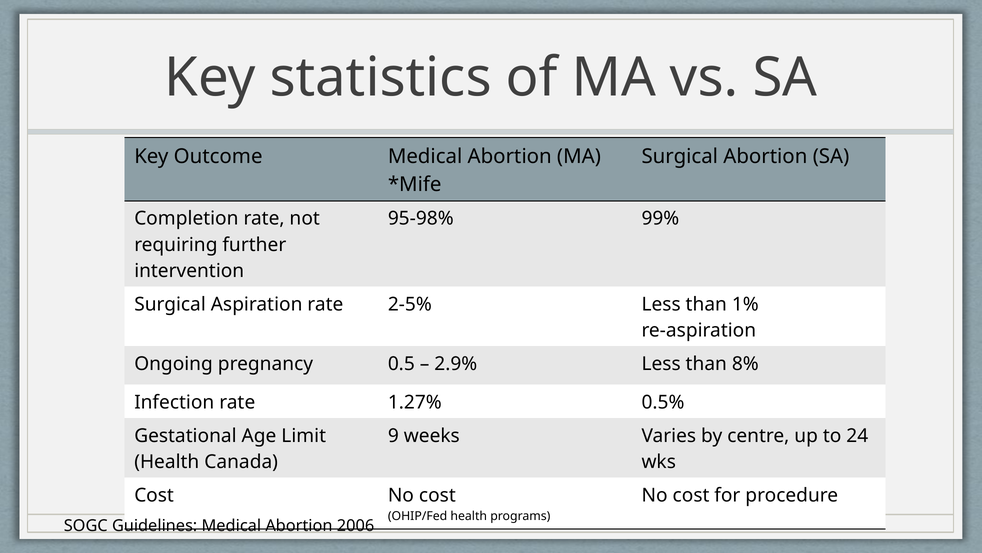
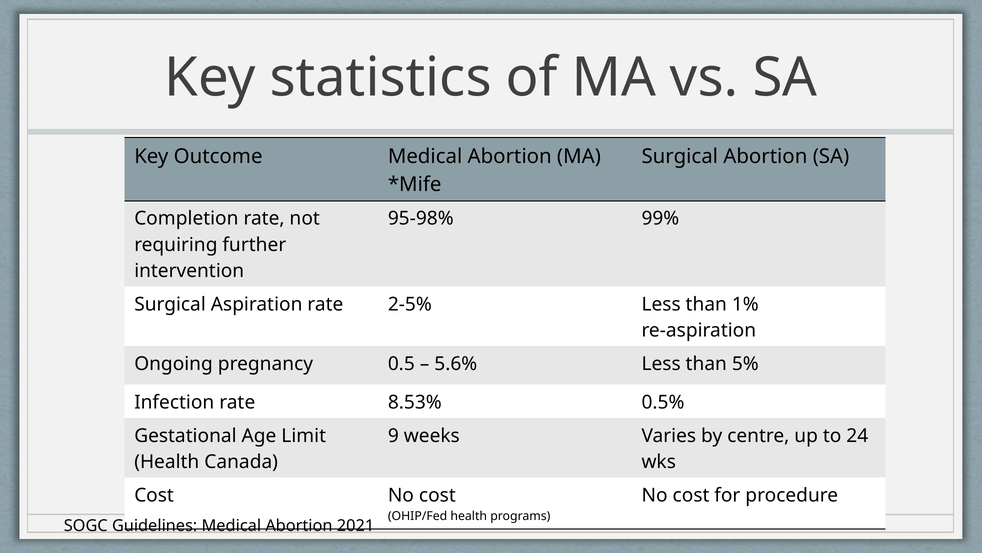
2.9%: 2.9% -> 5.6%
8%: 8% -> 5%
1.27%: 1.27% -> 8.53%
2006: 2006 -> 2021
